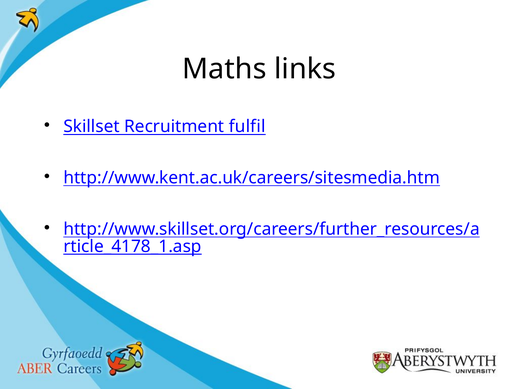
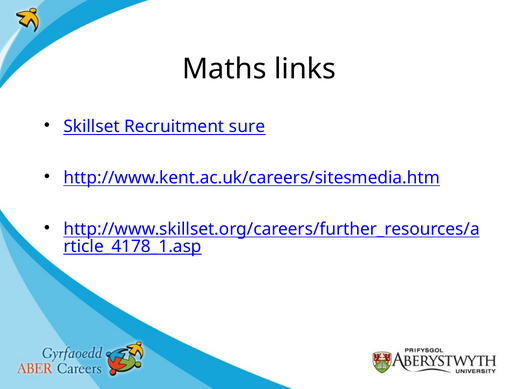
fulfil: fulfil -> sure
